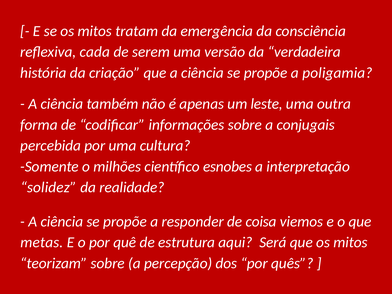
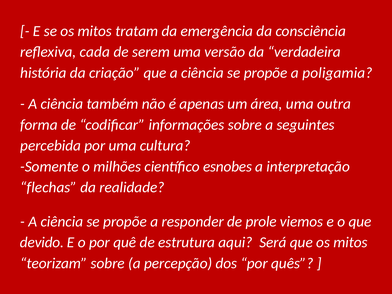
leste: leste -> área
conjugais: conjugais -> seguintes
solidez: solidez -> flechas
coisa: coisa -> prole
metas: metas -> devido
